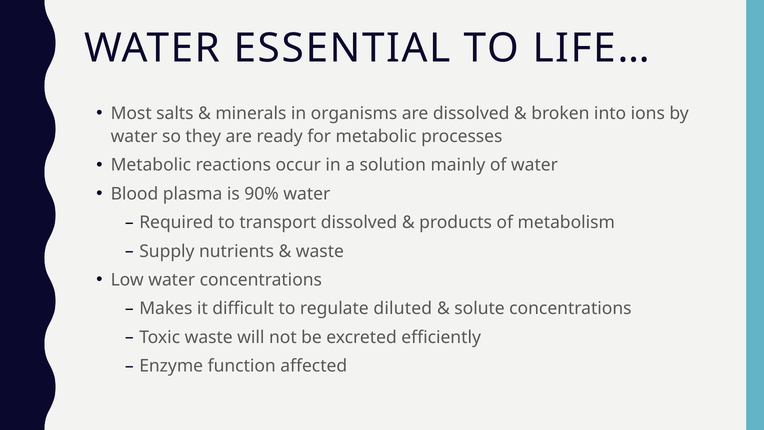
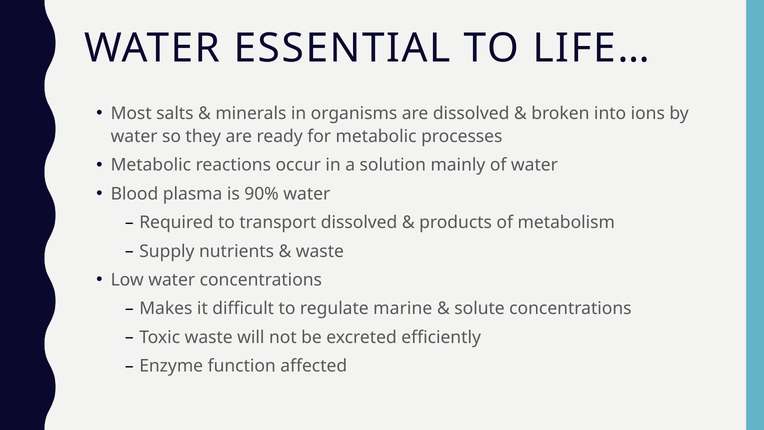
diluted: diluted -> marine
